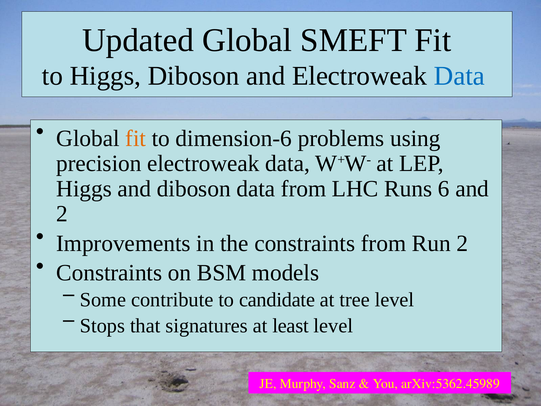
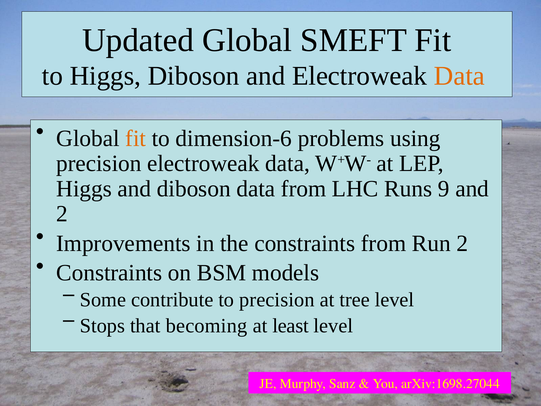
Data at (459, 76) colour: blue -> orange
6: 6 -> 9
to candidate: candidate -> precision
signatures: signatures -> becoming
arXiv:5362.45989: arXiv:5362.45989 -> arXiv:1698.27044
